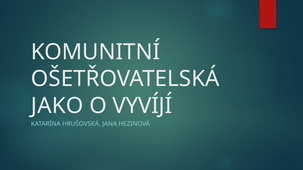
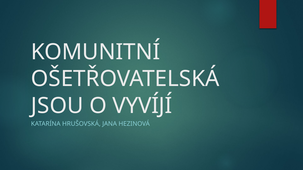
JAKO: JAKO -> JSOU
